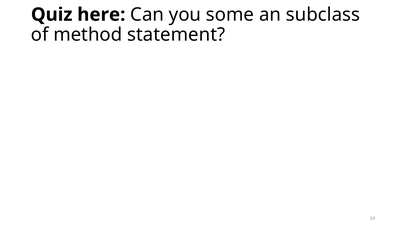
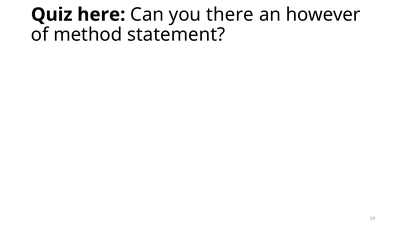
some: some -> there
subclass: subclass -> however
